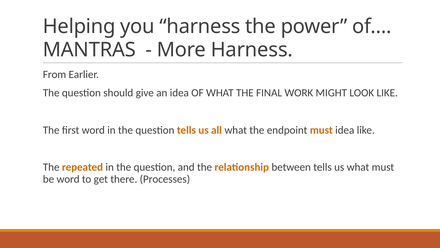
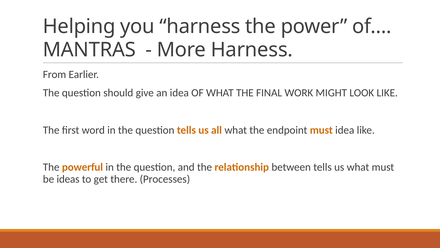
repeated: repeated -> powerful
be word: word -> ideas
